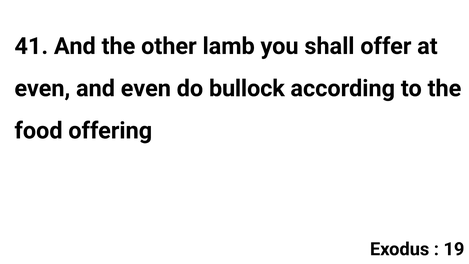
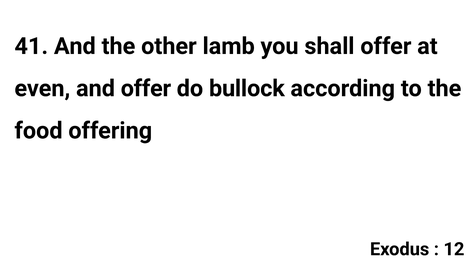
and even: even -> offer
19: 19 -> 12
